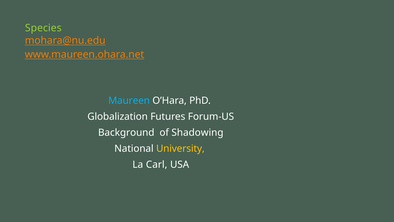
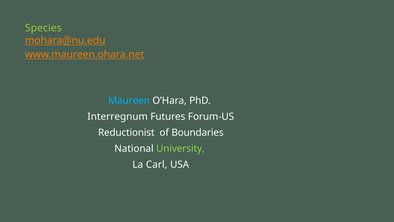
Globalization: Globalization -> Interregnum
Background: Background -> Reductionist
Shadowing: Shadowing -> Boundaries
University colour: yellow -> light green
